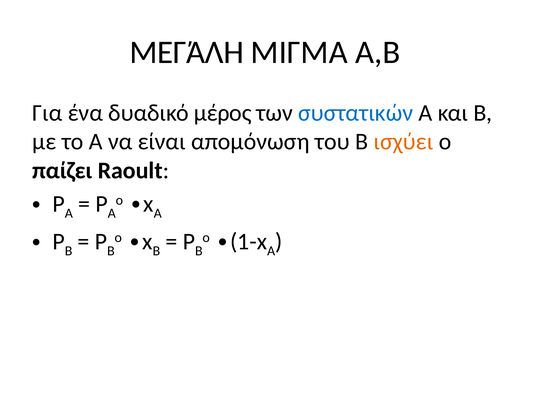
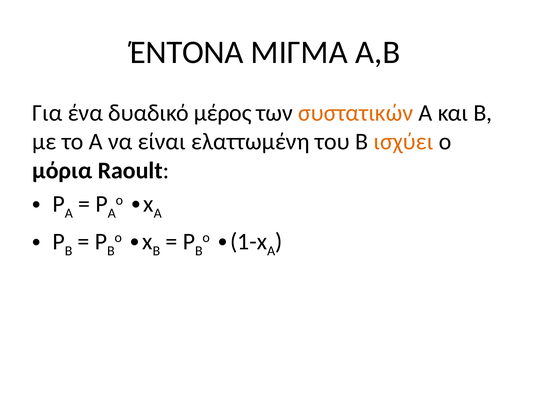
ΜΕΓΆΛΗ: ΜΕΓΆΛΗ -> ΈΝΤΟΝΑ
συστατικών colour: blue -> orange
απομόνωση: απομόνωση -> ελαττωμένη
παίζει: παίζει -> μόρια
